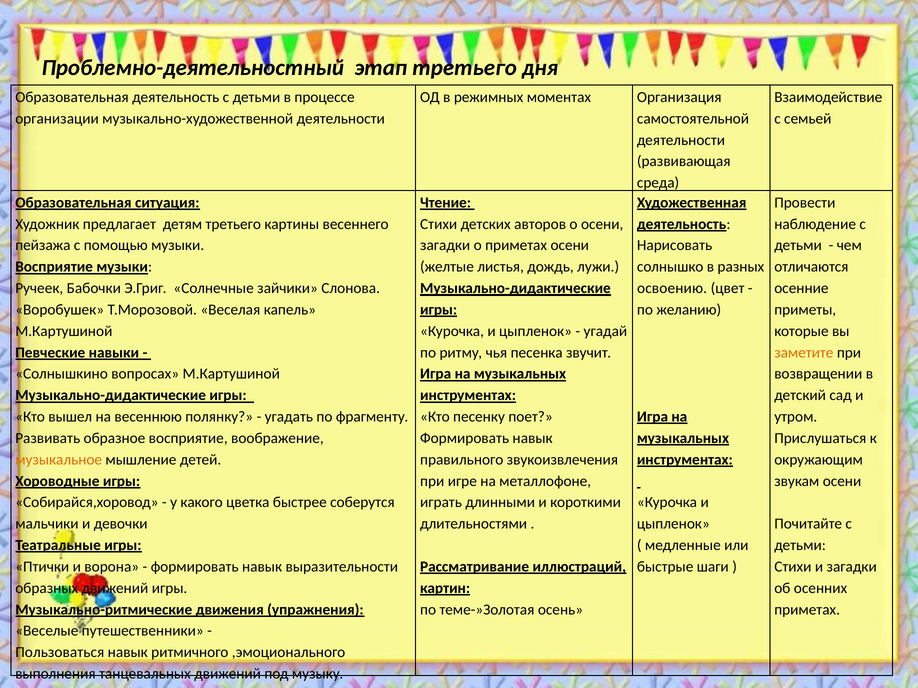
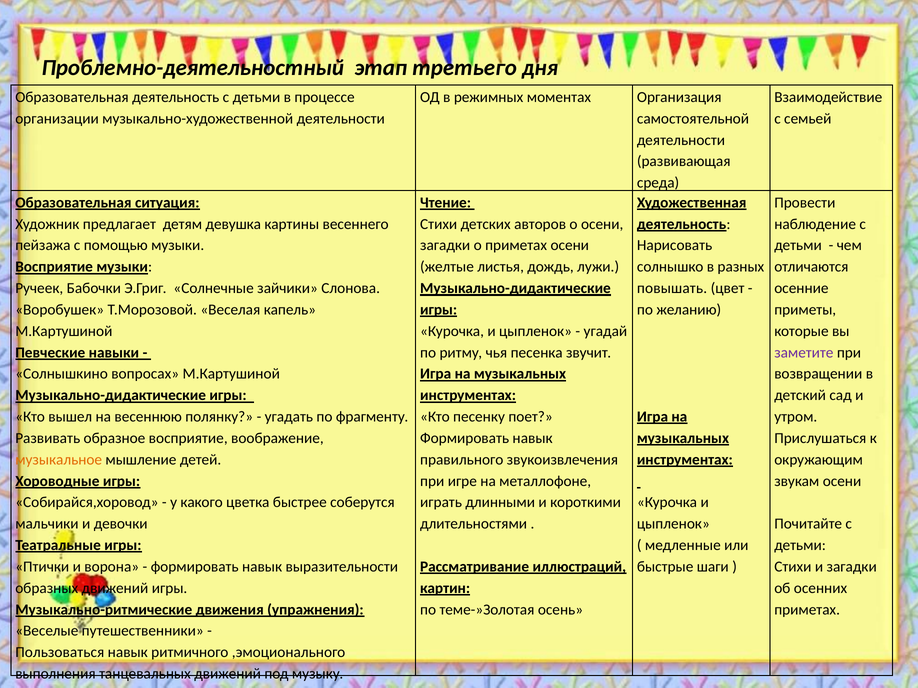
детям третьего: третьего -> девушка
освоению: освоению -> повышать
заметите colour: orange -> purple
